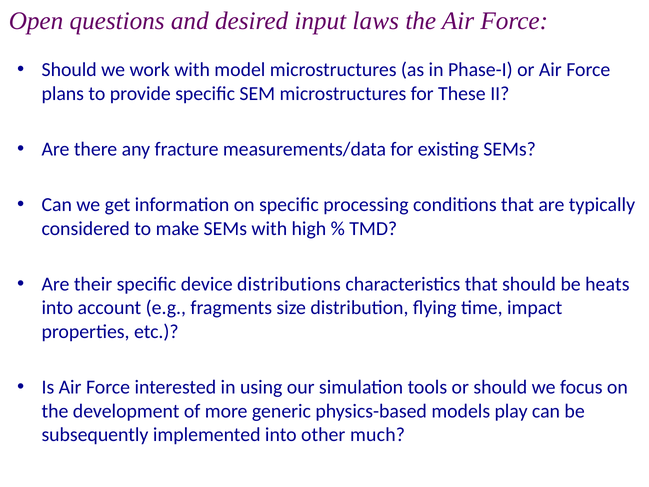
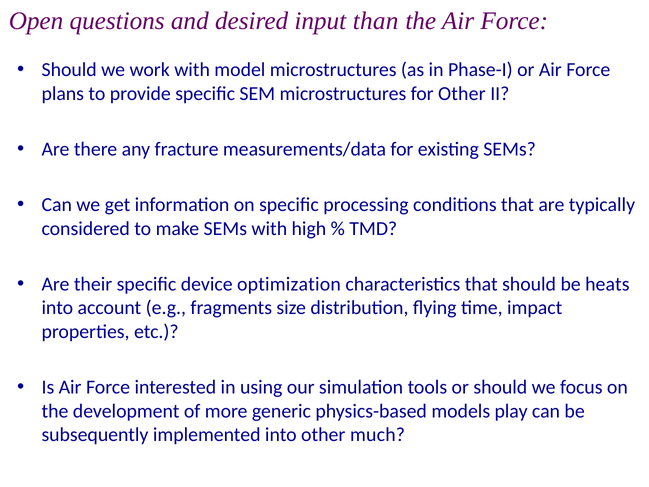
laws: laws -> than
for These: These -> Other
distributions: distributions -> optimization
